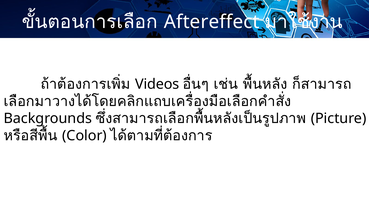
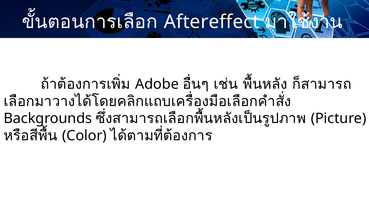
Videos: Videos -> Adobe
